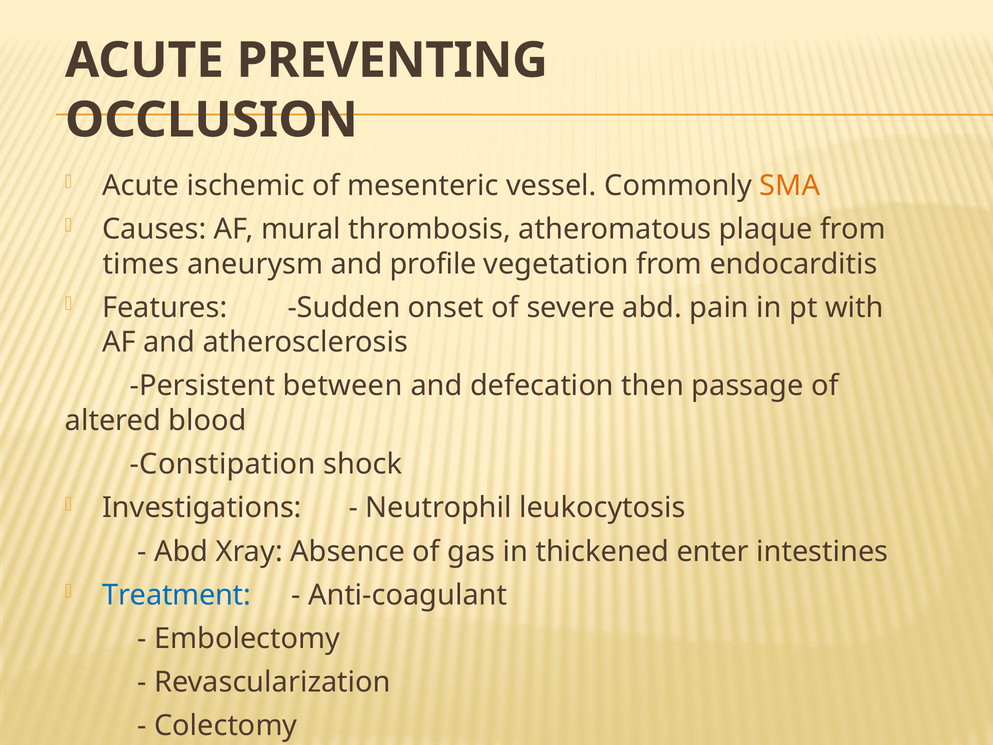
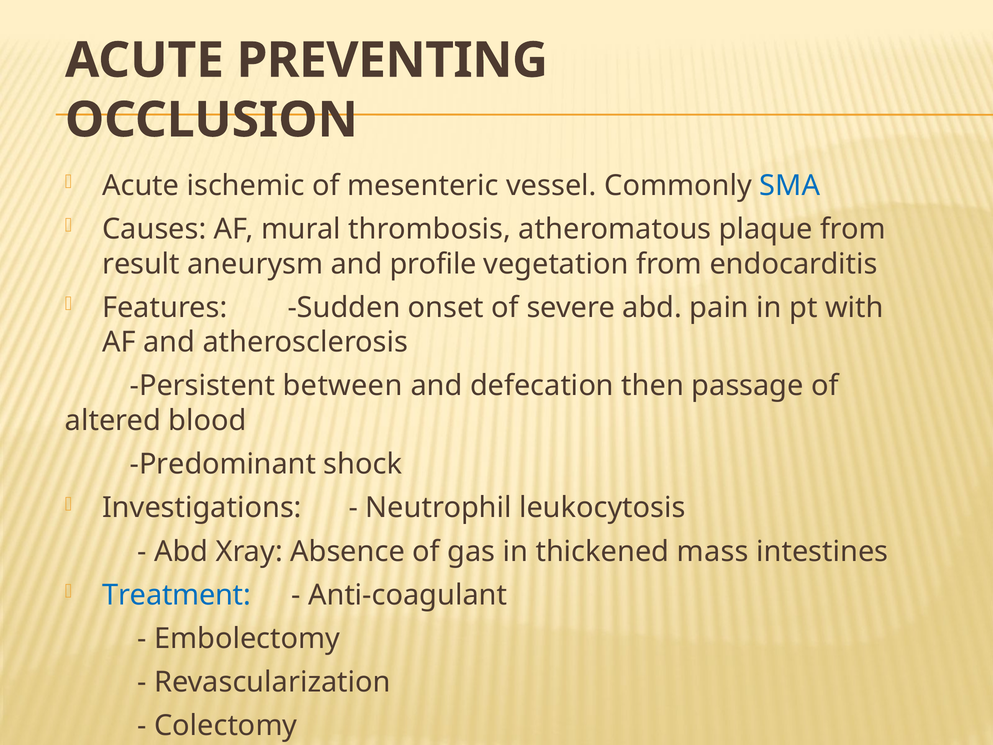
SMA colour: orange -> blue
times: times -> result
Constipation: Constipation -> Predominant
enter: enter -> mass
